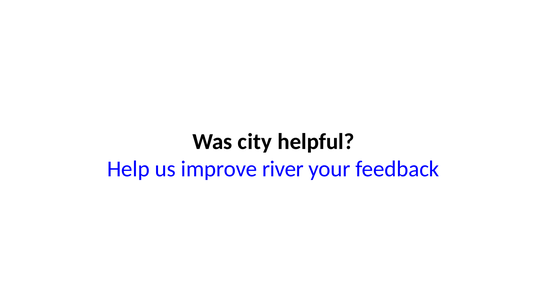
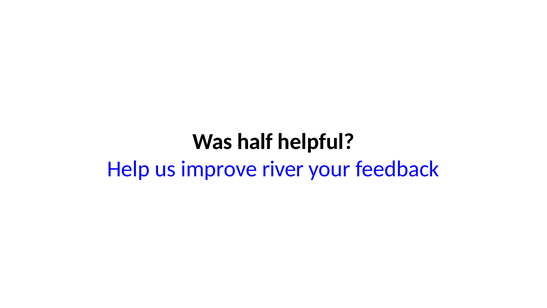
city: city -> half
